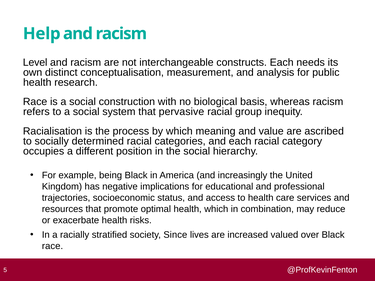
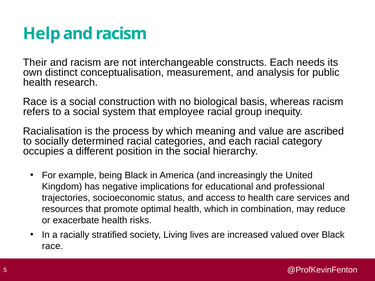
Level: Level -> Their
pervasive: pervasive -> employee
Since: Since -> Living
